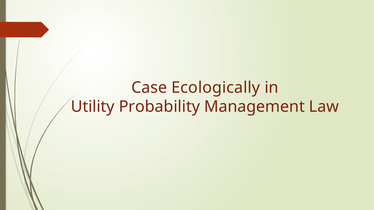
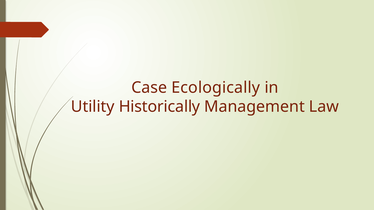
Probability: Probability -> Historically
